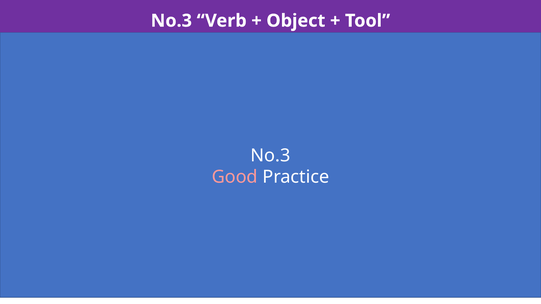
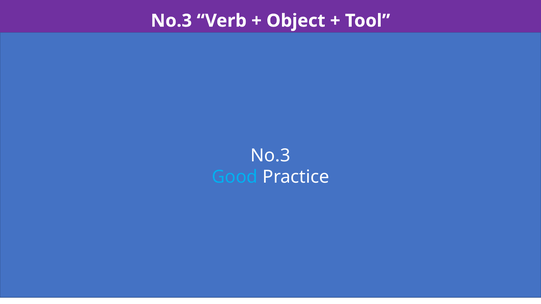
Good colour: pink -> light blue
